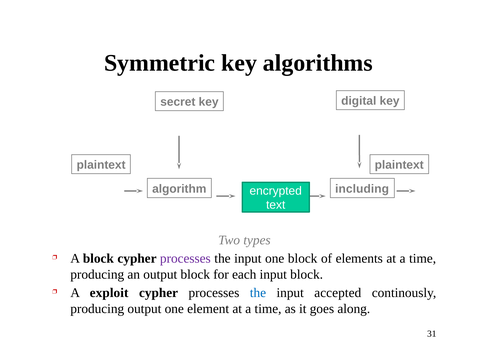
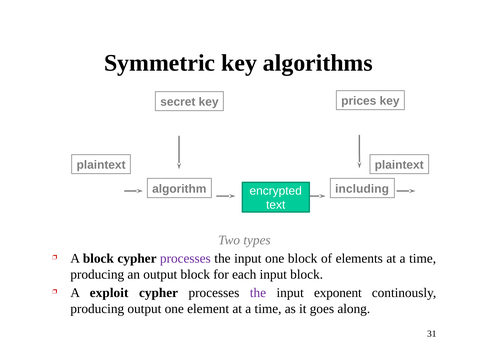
digital: digital -> prices
the at (258, 294) colour: blue -> purple
accepted: accepted -> exponent
